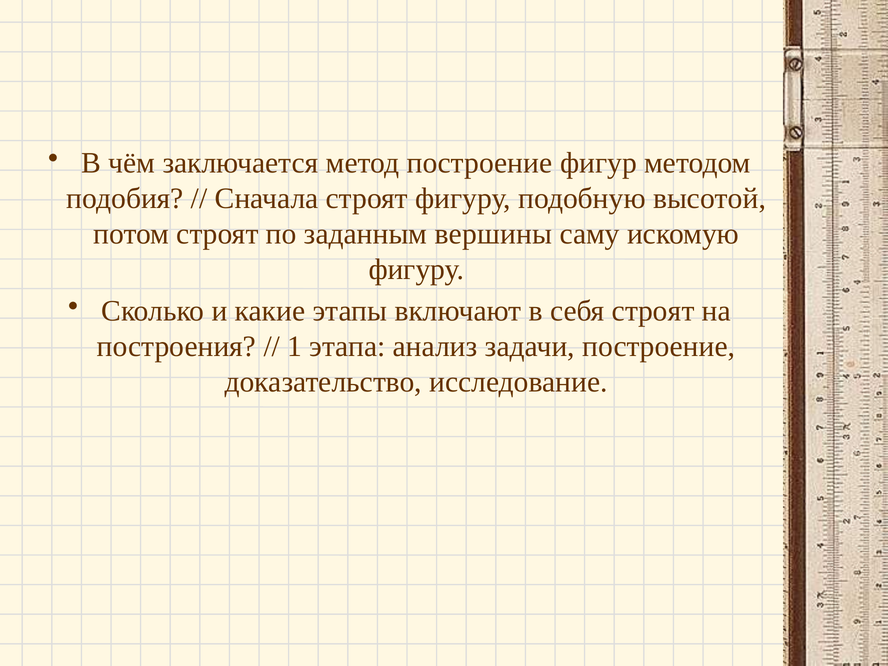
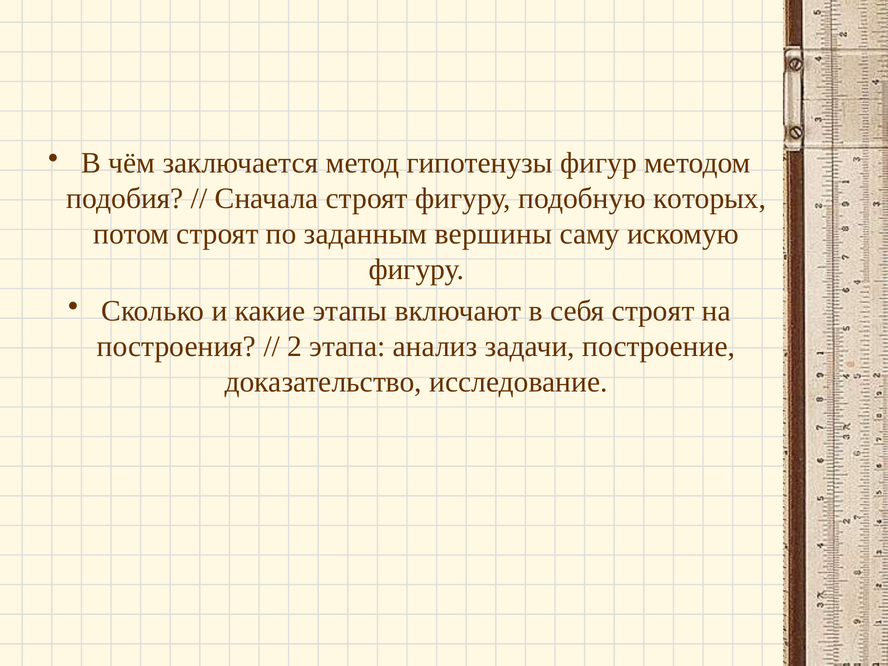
метод построение: построение -> гипотенузы
высотой: высотой -> которых
1: 1 -> 2
